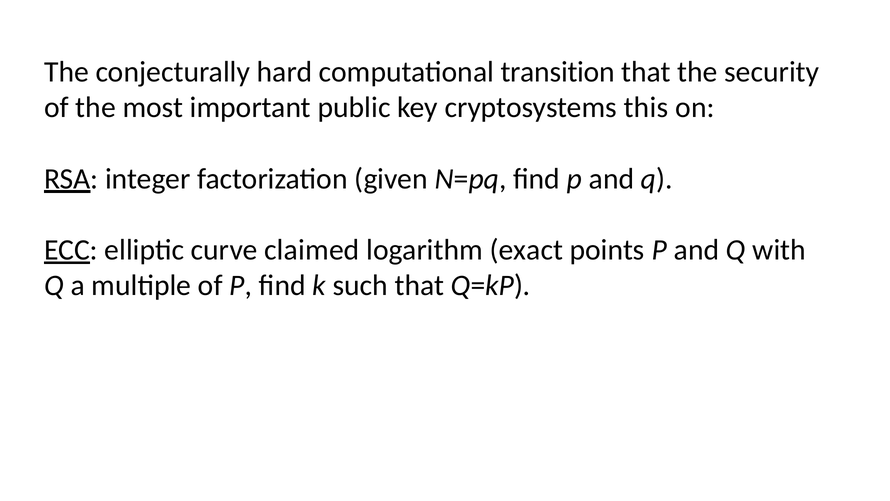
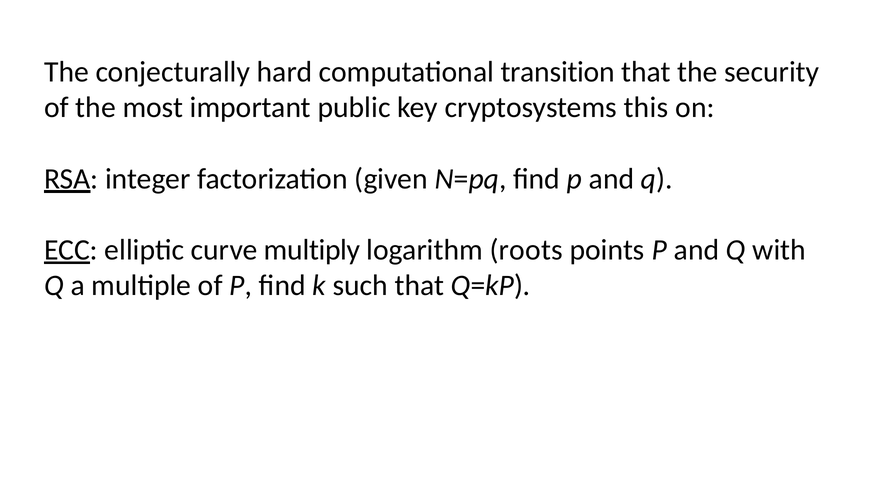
claimed: claimed -> multiply
exact: exact -> roots
